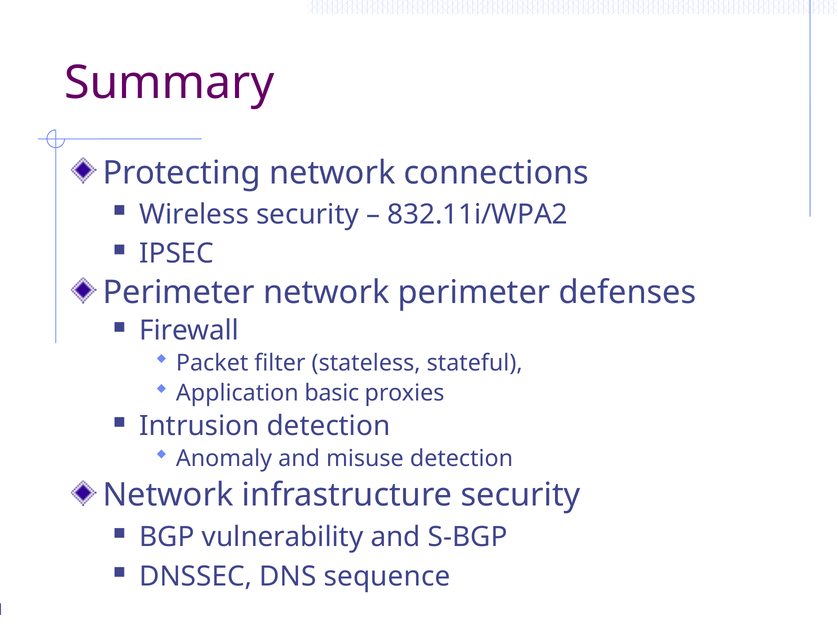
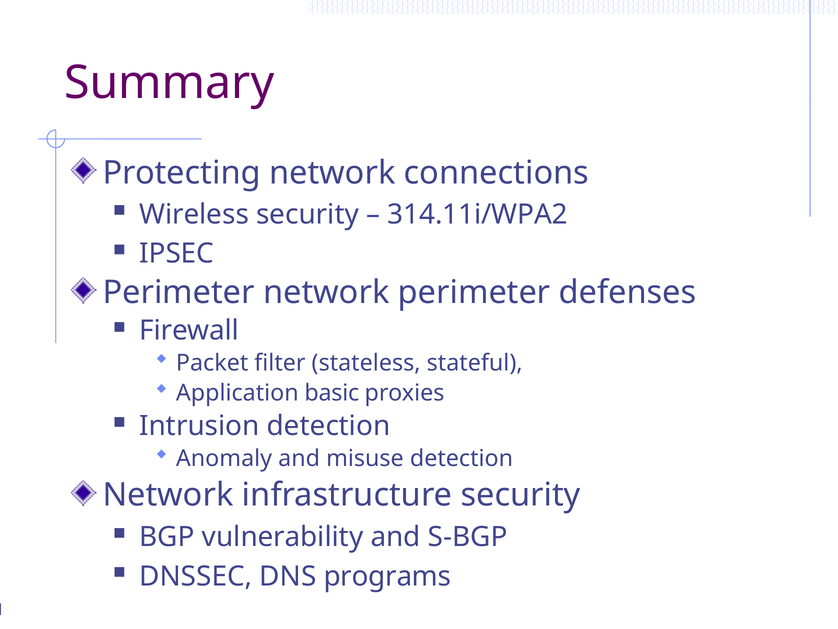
832.11i/WPA2: 832.11i/WPA2 -> 314.11i/WPA2
sequence: sequence -> programs
